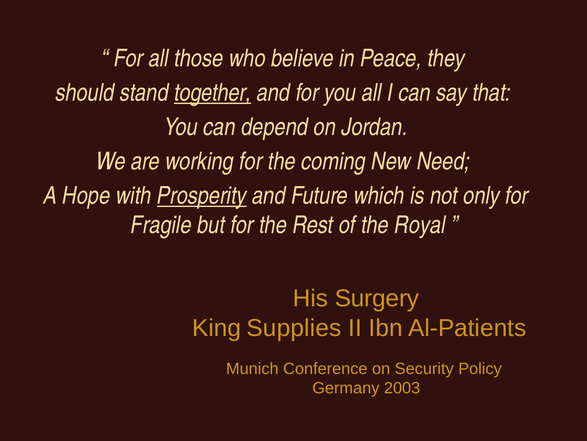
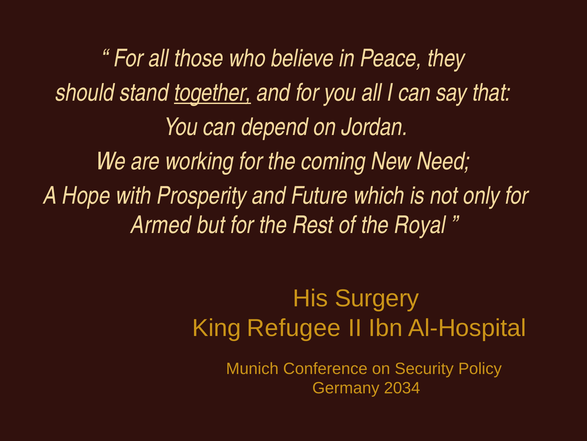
Prosperity underline: present -> none
Fragile: Fragile -> Armed
Supplies: Supplies -> Refugee
Al-Patients: Al-Patients -> Al-Hospital
2003: 2003 -> 2034
